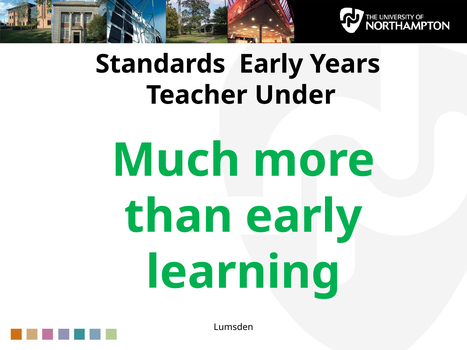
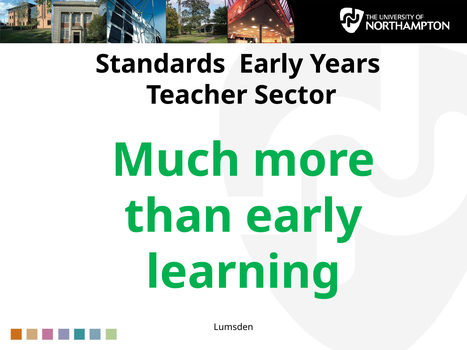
Under: Under -> Sector
